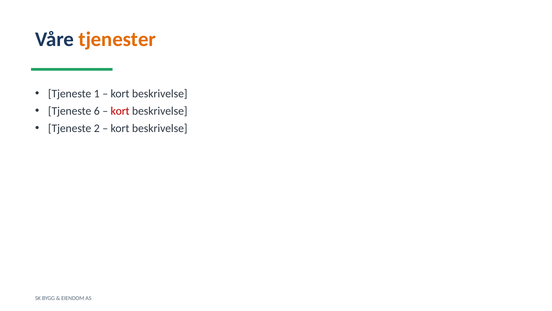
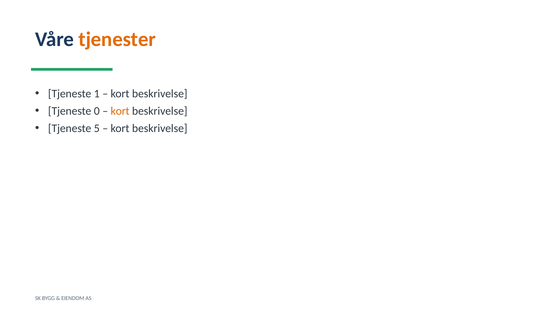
6: 6 -> 0
kort at (120, 111) colour: red -> orange
2: 2 -> 5
